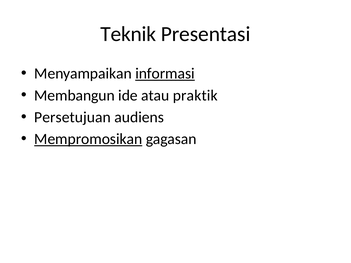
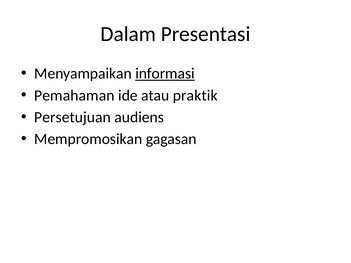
Teknik: Teknik -> Dalam
Membangun: Membangun -> Pemahaman
Mempromosikan underline: present -> none
